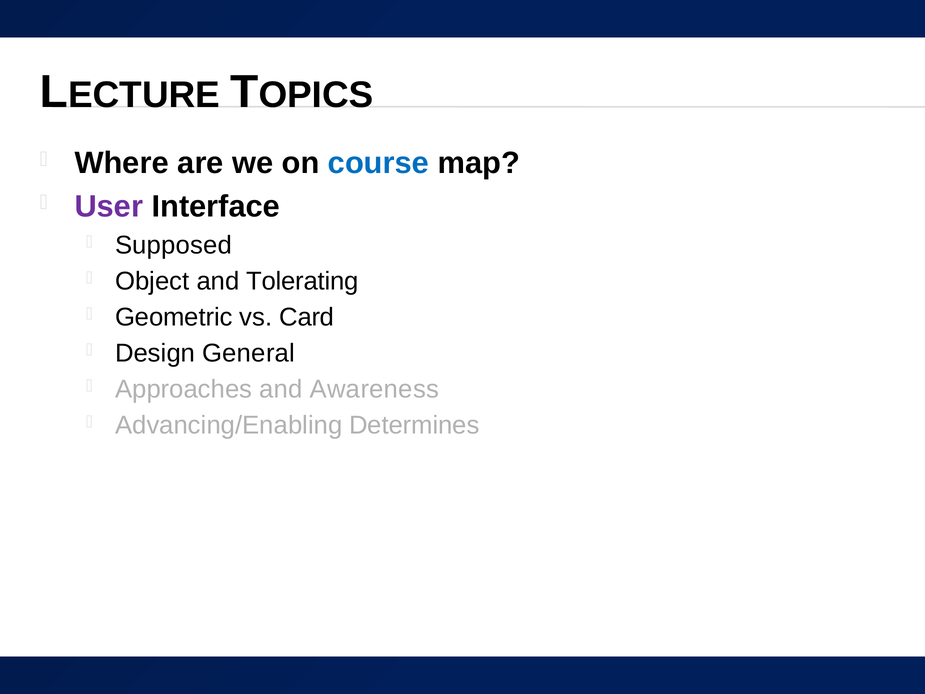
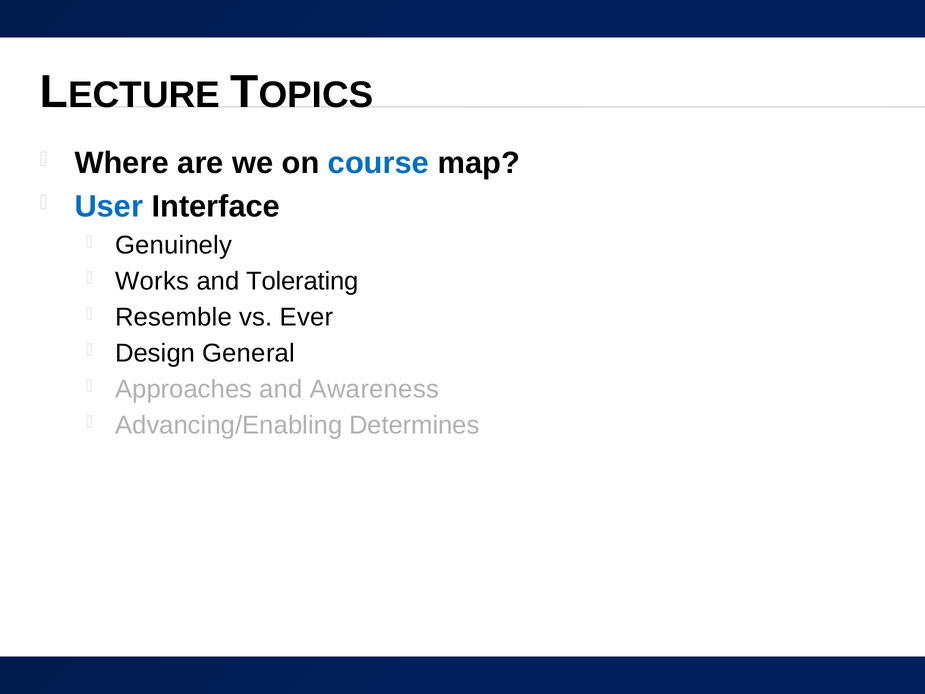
User colour: purple -> blue
Supposed: Supposed -> Genuinely
Object: Object -> Works
Geometric: Geometric -> Resemble
Card: Card -> Ever
